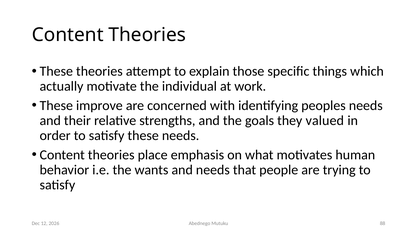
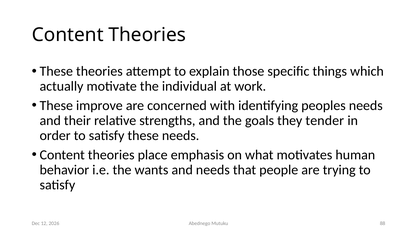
valued: valued -> tender
